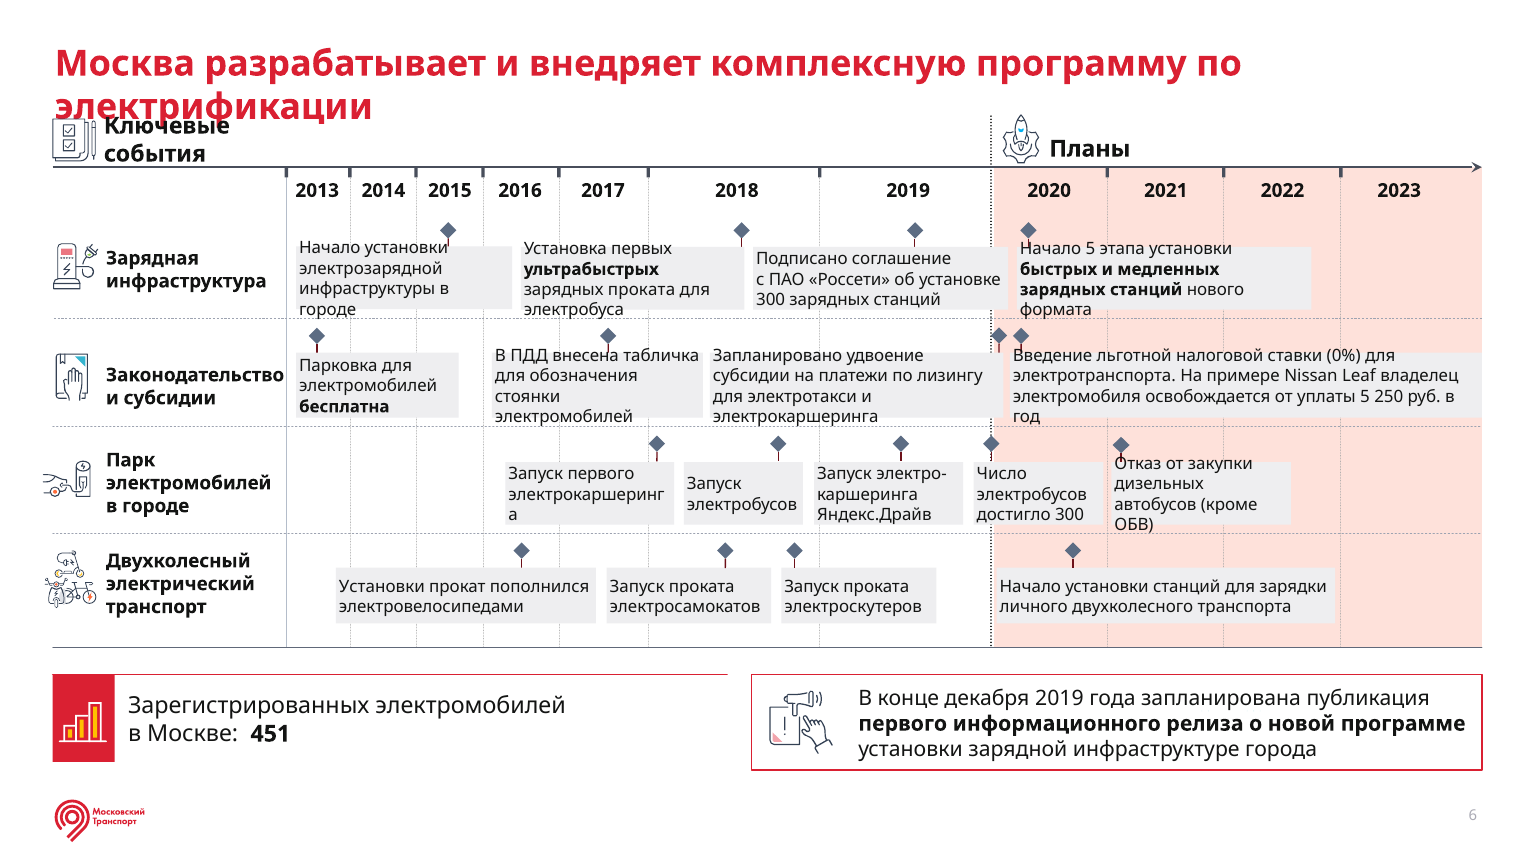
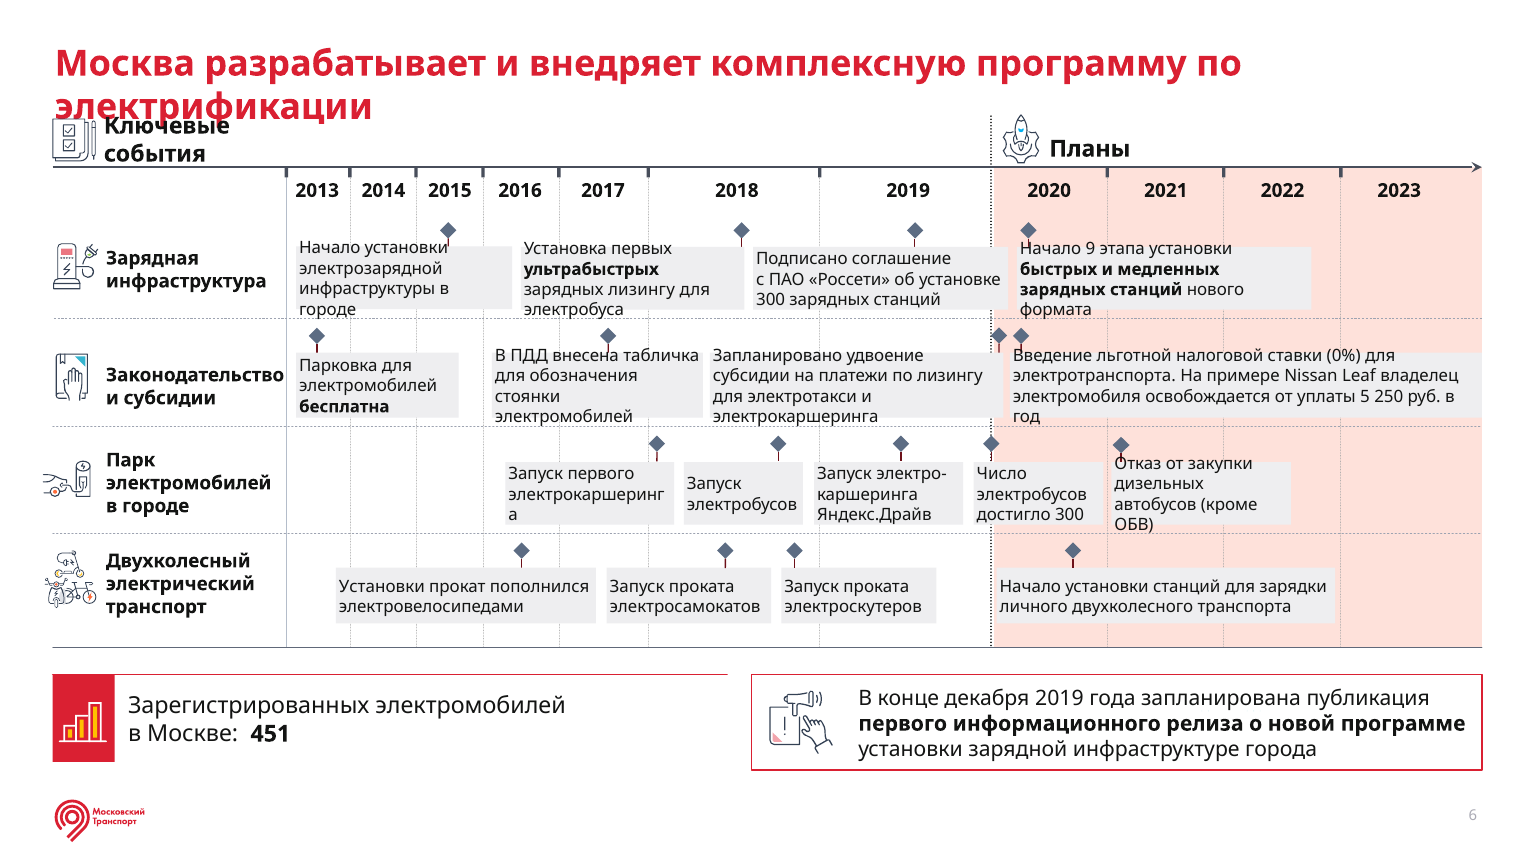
Начало 5: 5 -> 9
зарядных проката: проката -> лизингу
